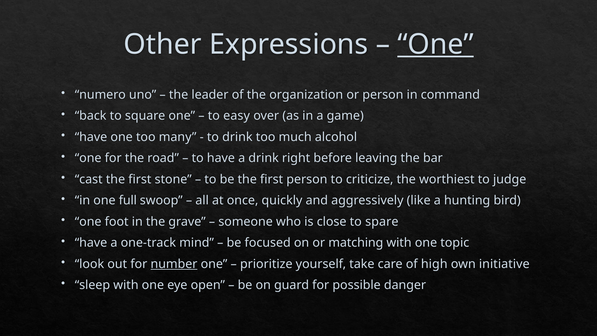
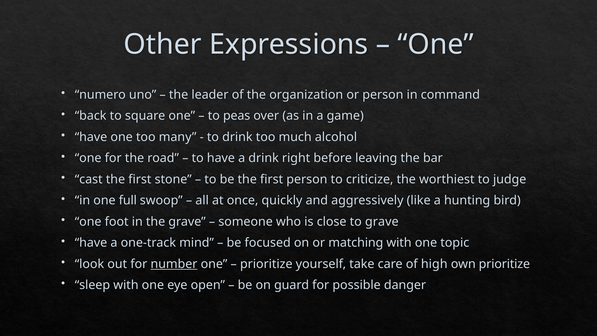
One at (436, 44) underline: present -> none
easy: easy -> peas
to spare: spare -> grave
own initiative: initiative -> prioritize
